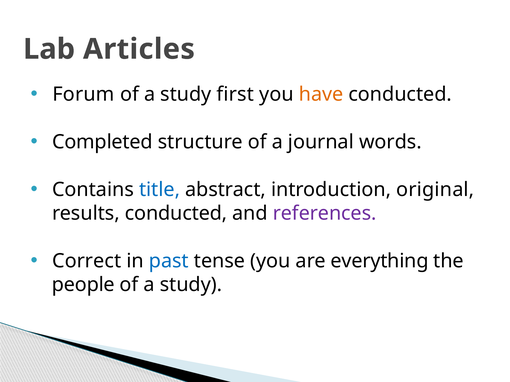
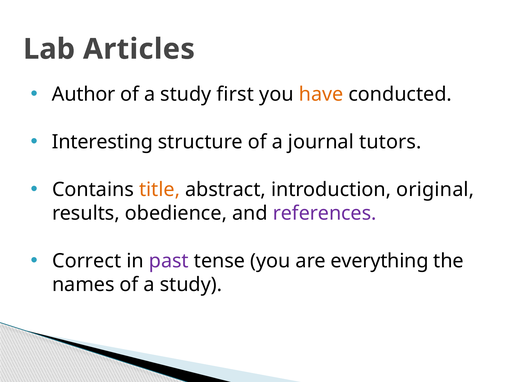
Forum: Forum -> Author
Completed: Completed -> Interesting
words: words -> tutors
title colour: blue -> orange
results conducted: conducted -> obedience
past colour: blue -> purple
people: people -> names
